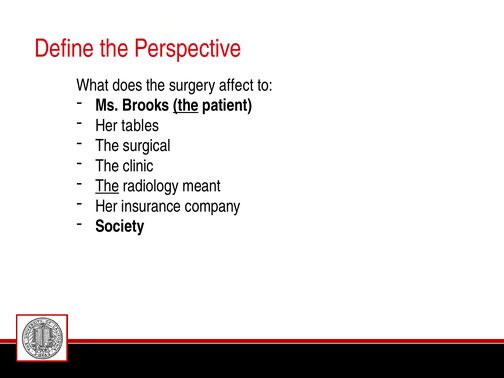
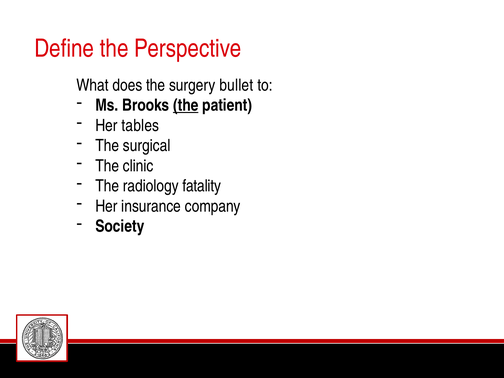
affect: affect -> bullet
The at (107, 186) underline: present -> none
meant: meant -> fatality
